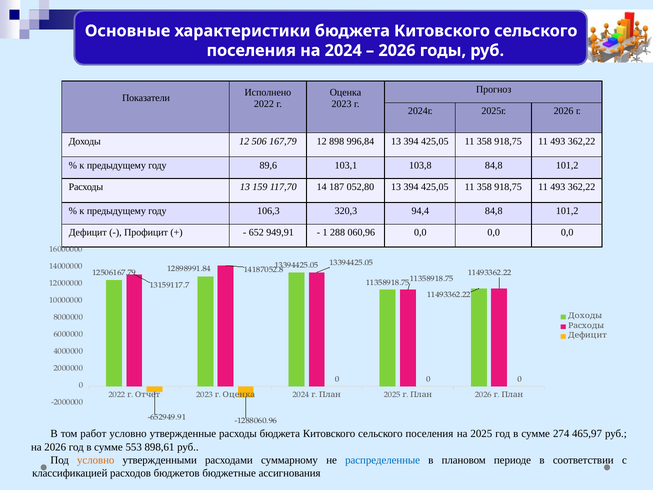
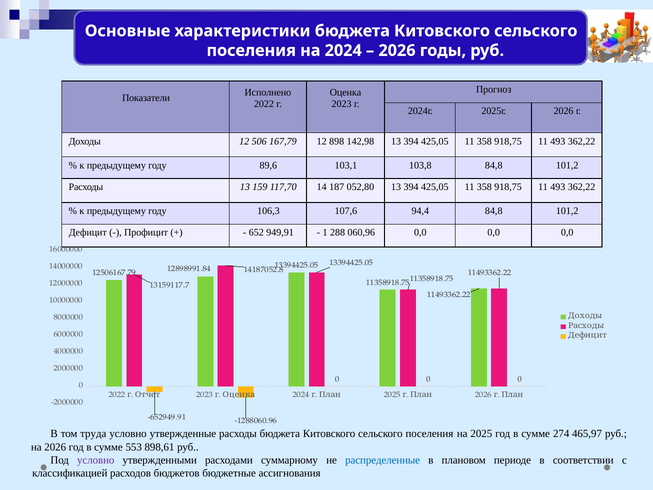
996,84: 996,84 -> 142,98
320,3: 320,3 -> 107,6
работ: работ -> труда
условно at (96, 460) colour: orange -> purple
